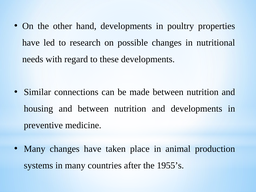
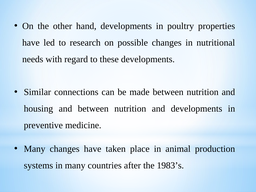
1955’s: 1955’s -> 1983’s
